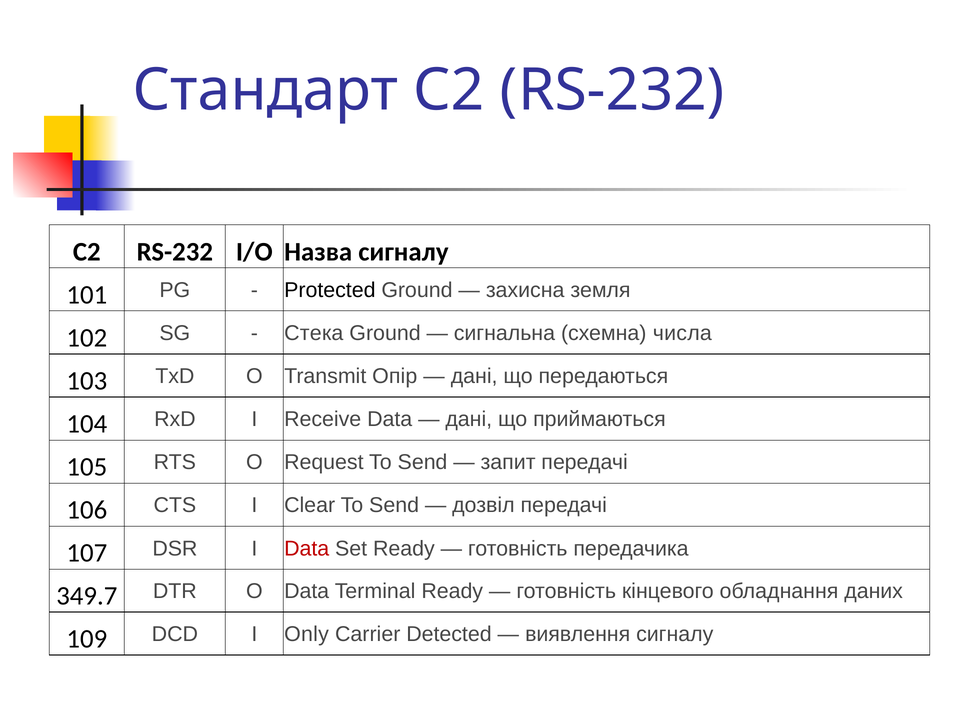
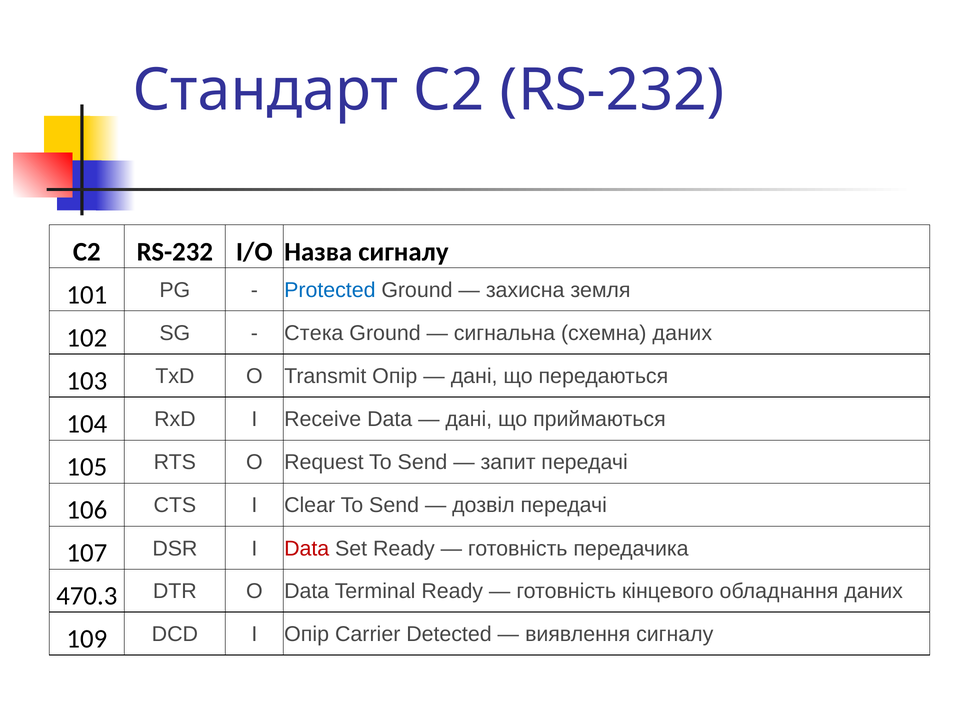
Protected colour: black -> blue
схемна числа: числа -> даних
349.7: 349.7 -> 470.3
I Only: Only -> Опір
